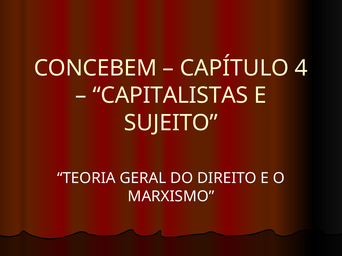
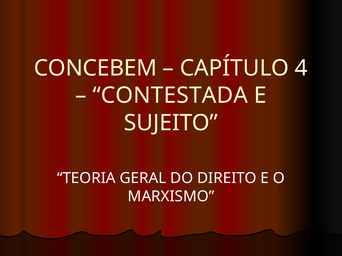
CAPITALISTAS: CAPITALISTAS -> CONTESTADA
